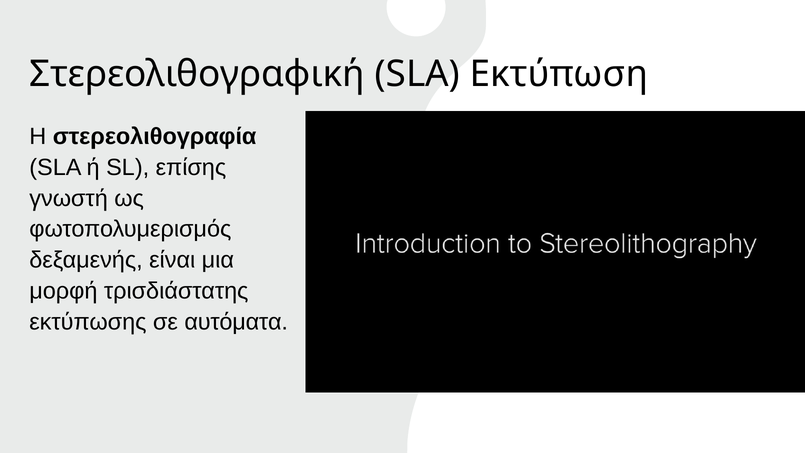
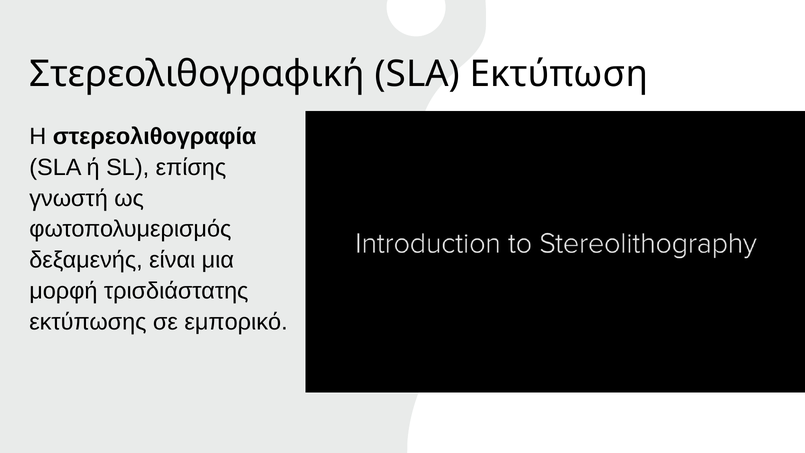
αυτόματα: αυτόματα -> εμπορικό
